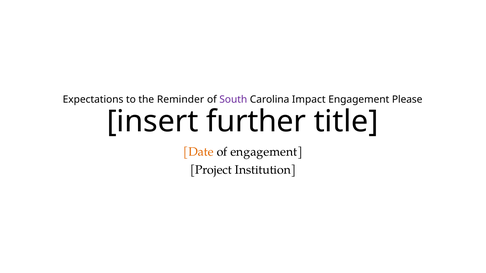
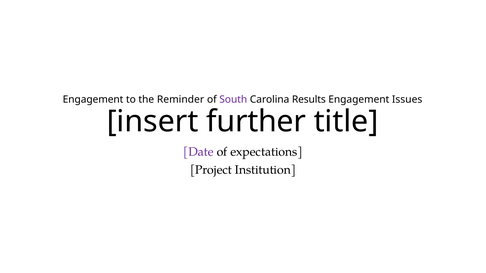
Expectations at (93, 100): Expectations -> Engagement
Impact: Impact -> Results
Please: Please -> Issues
Date colour: orange -> purple
of engagement: engagement -> expectations
